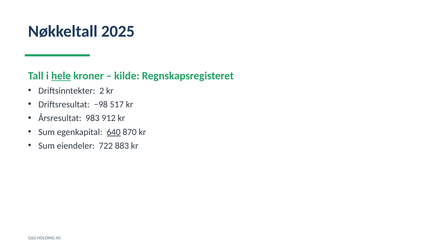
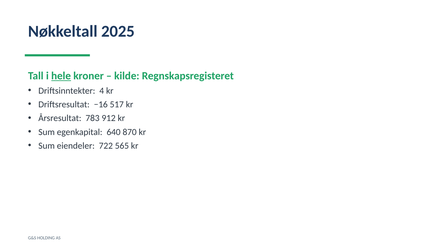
2: 2 -> 4
−98: −98 -> −16
983: 983 -> 783
640 underline: present -> none
883: 883 -> 565
